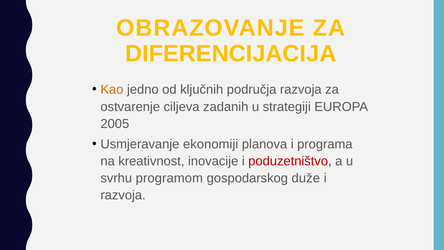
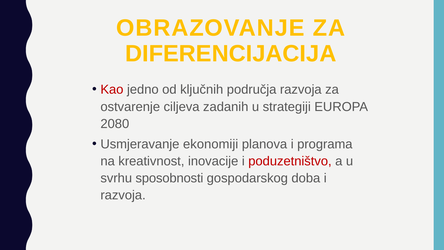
Kao colour: orange -> red
2005: 2005 -> 2080
programom: programom -> sposobnosti
duže: duže -> doba
